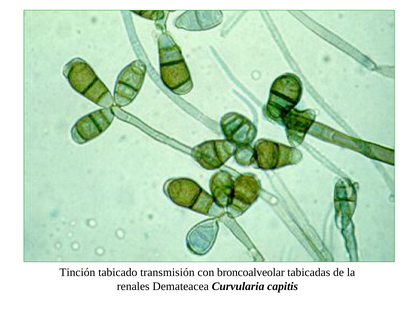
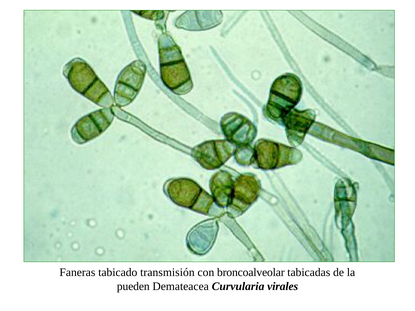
Tinción: Tinción -> Faneras
renales: renales -> pueden
capitis: capitis -> virales
